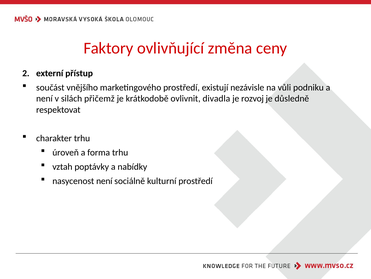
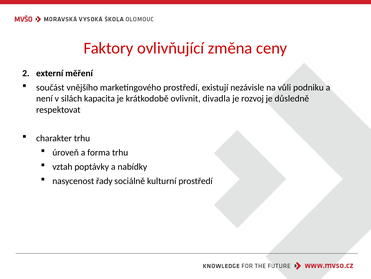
přístup: přístup -> měření
přičemž: přičemž -> kapacita
nasycenost není: není -> řady
